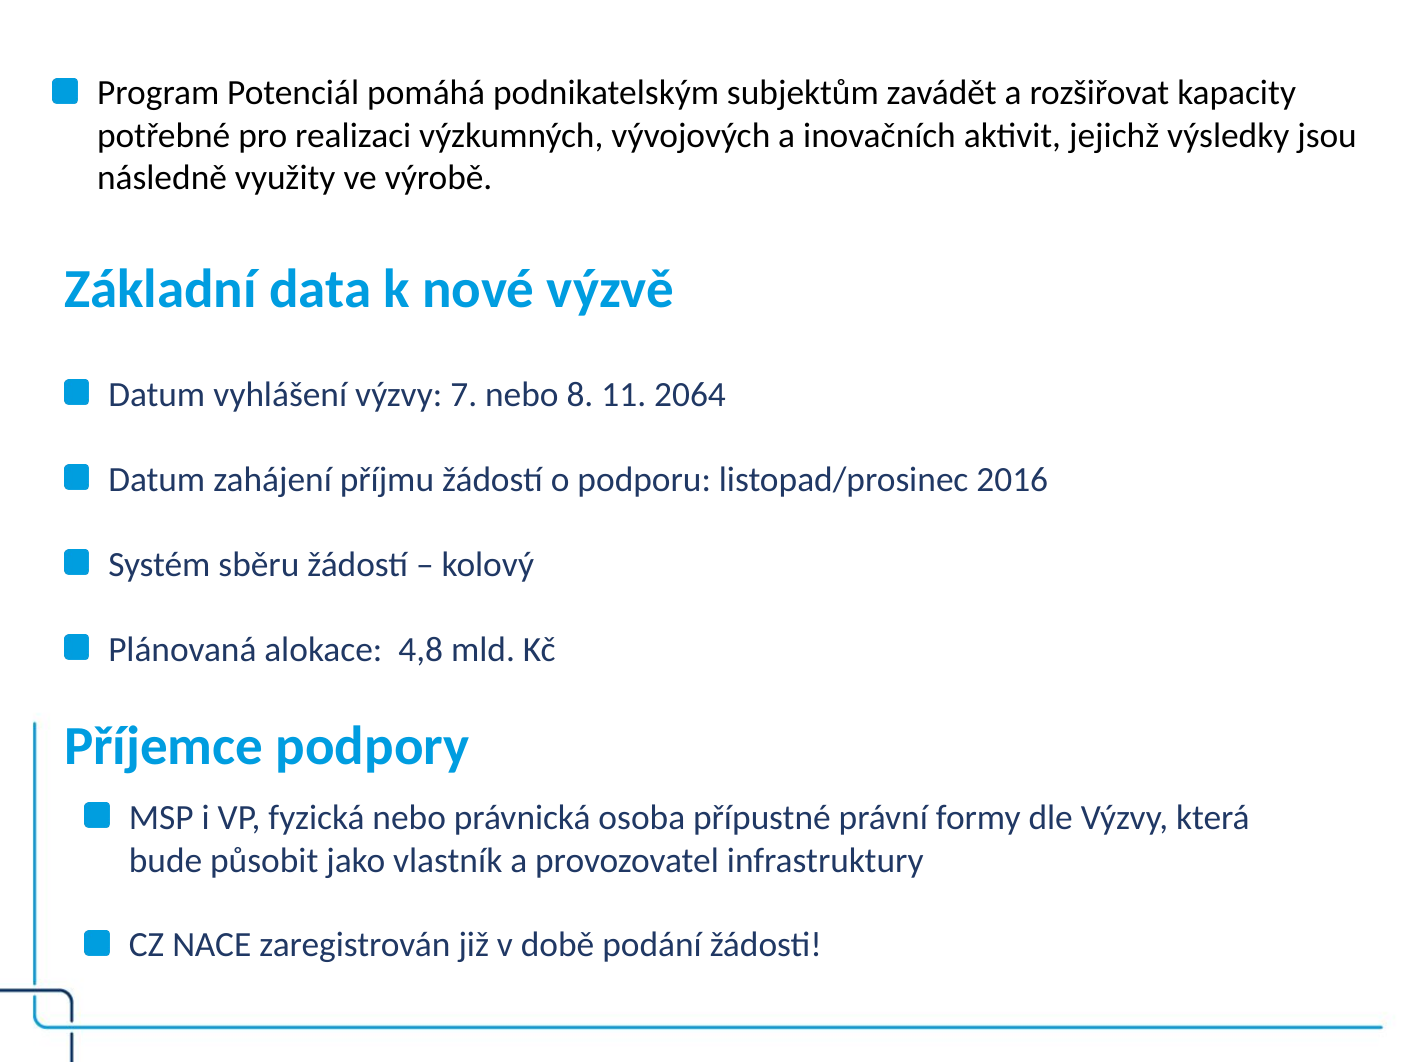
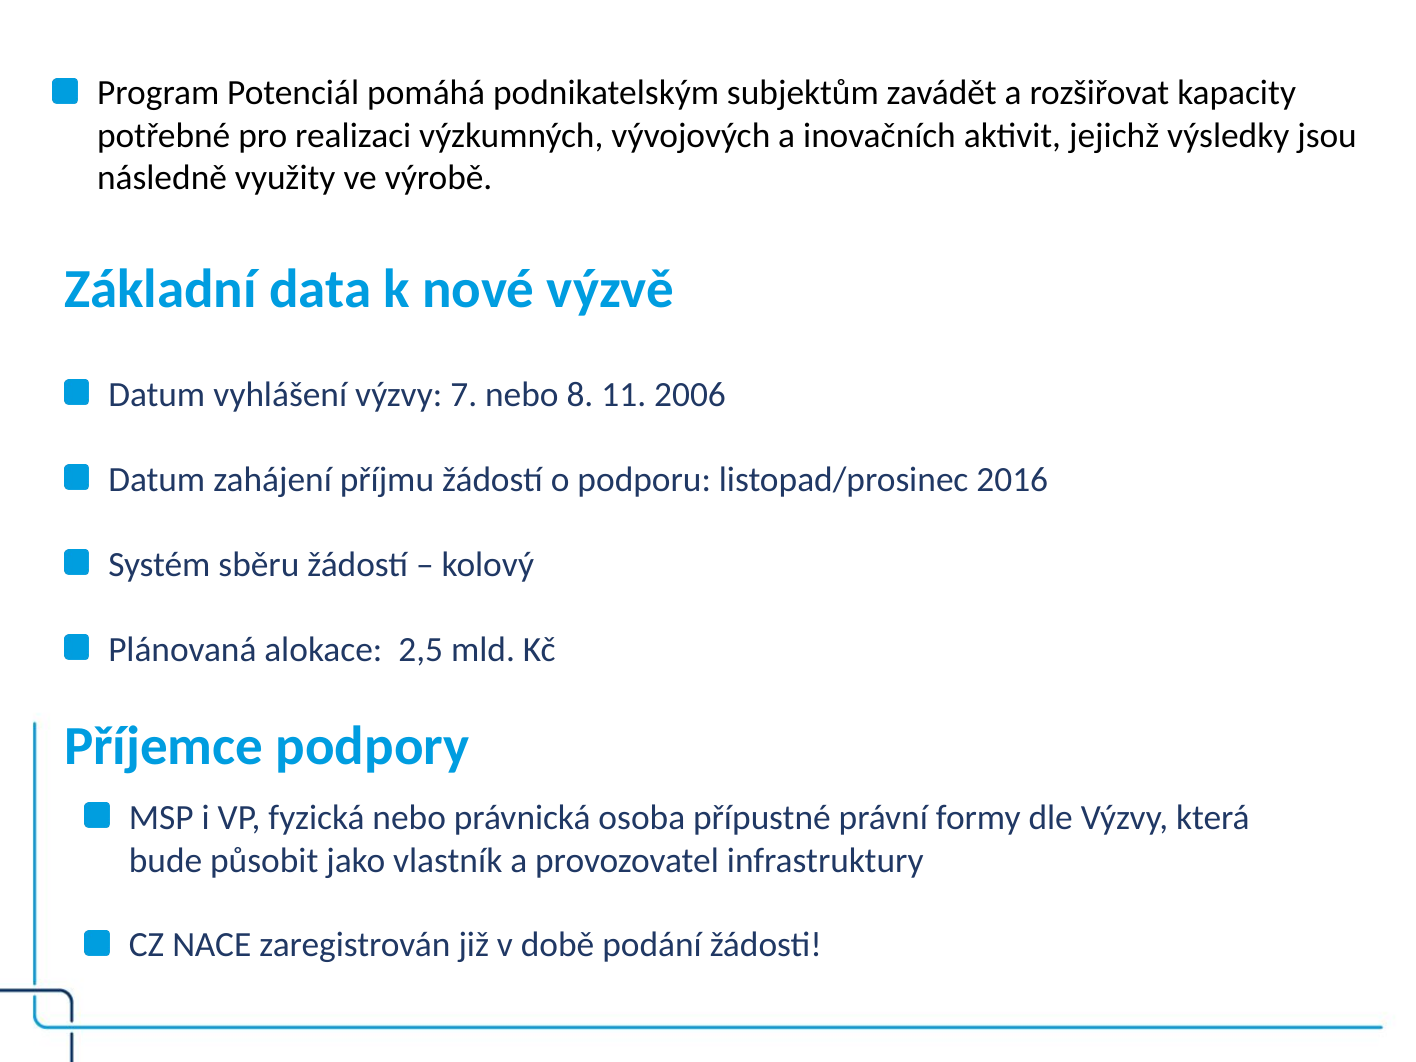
2064: 2064 -> 2006
4,8: 4,8 -> 2,5
